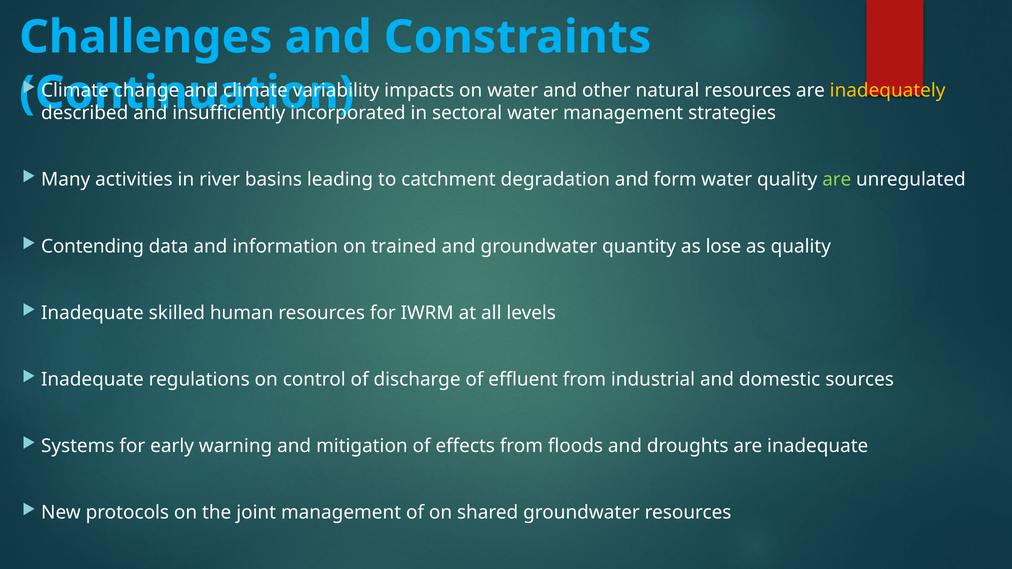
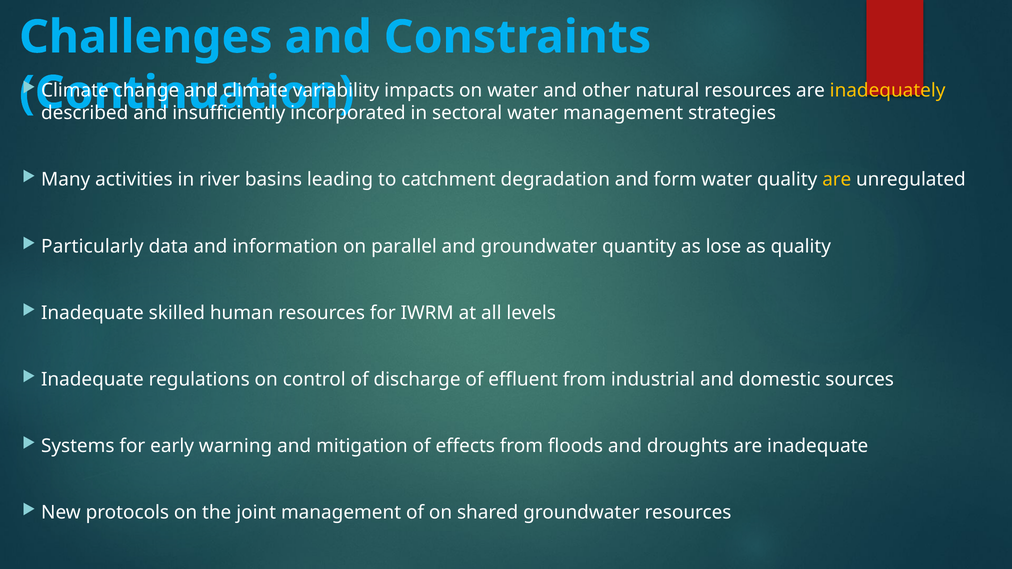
are at (837, 180) colour: light green -> yellow
Contending: Contending -> Particularly
trained: trained -> parallel
